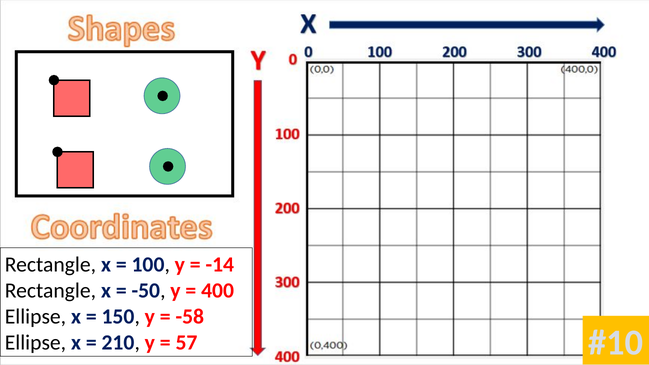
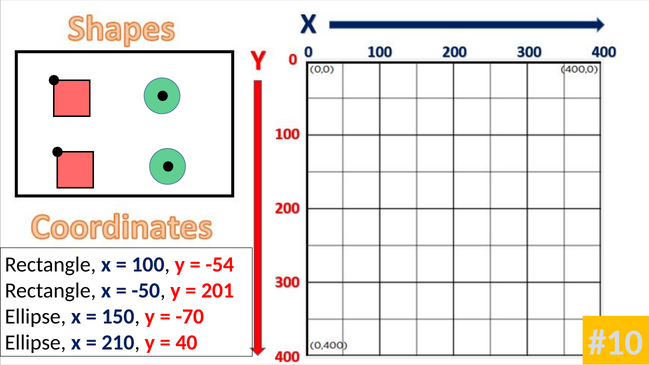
-14: -14 -> -54
400: 400 -> 201
-58: -58 -> -70
57: 57 -> 40
